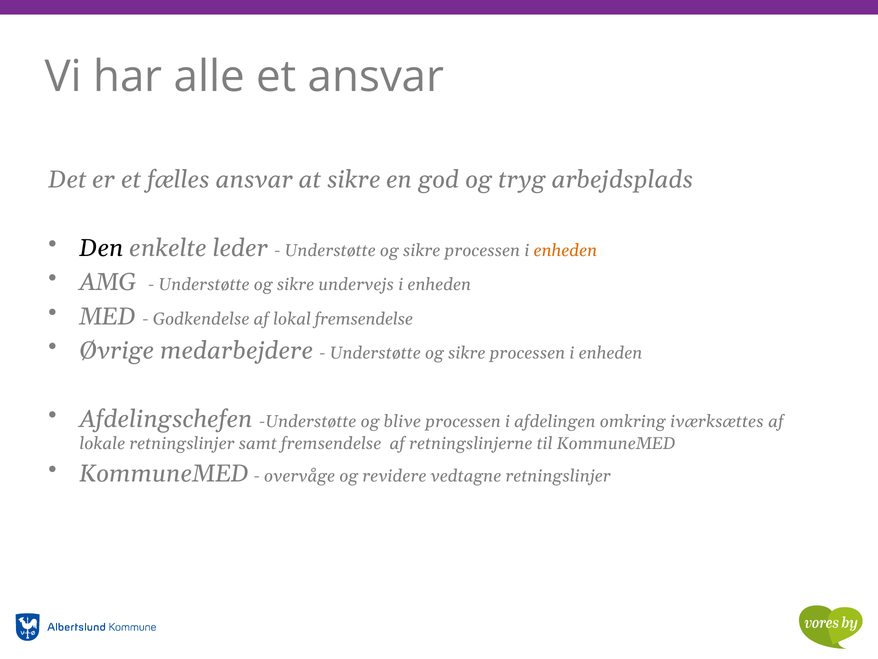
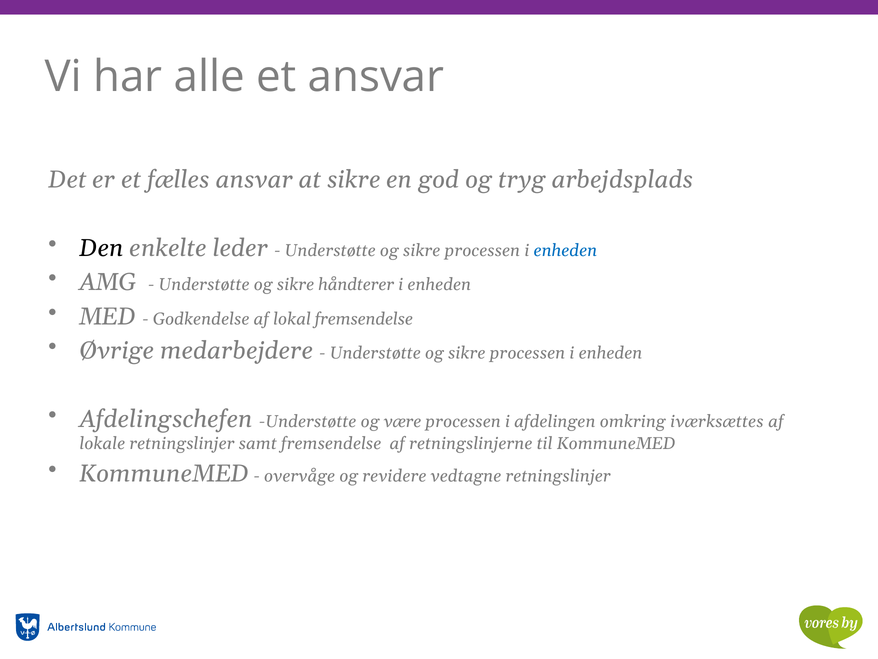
enheden at (565, 250) colour: orange -> blue
undervejs: undervejs -> håndterer
blive: blive -> være
